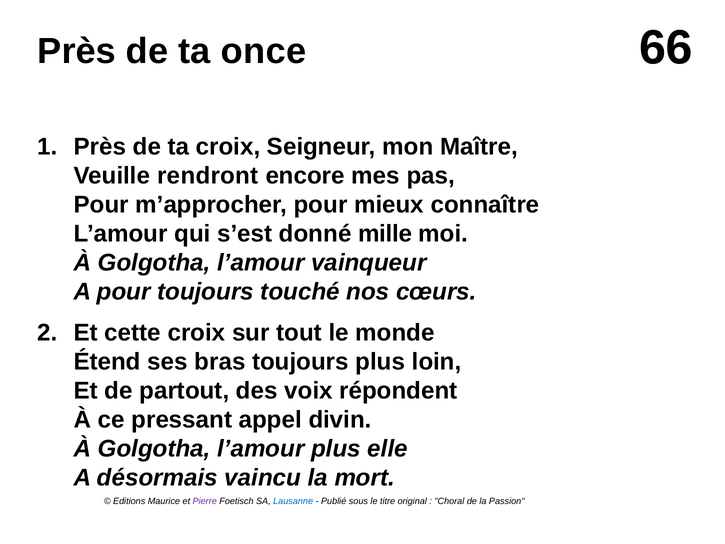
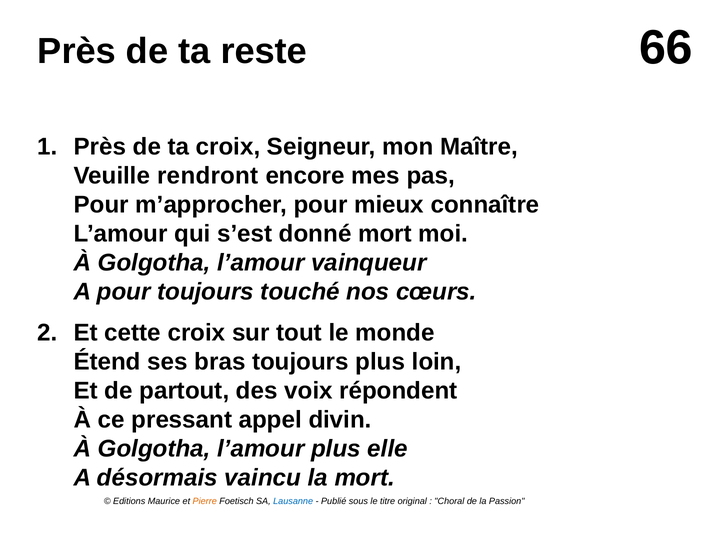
once: once -> reste
donné mille: mille -> mort
Pierre colour: purple -> orange
